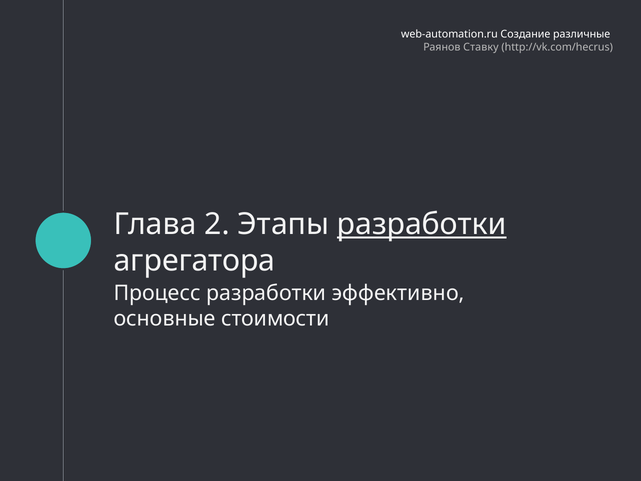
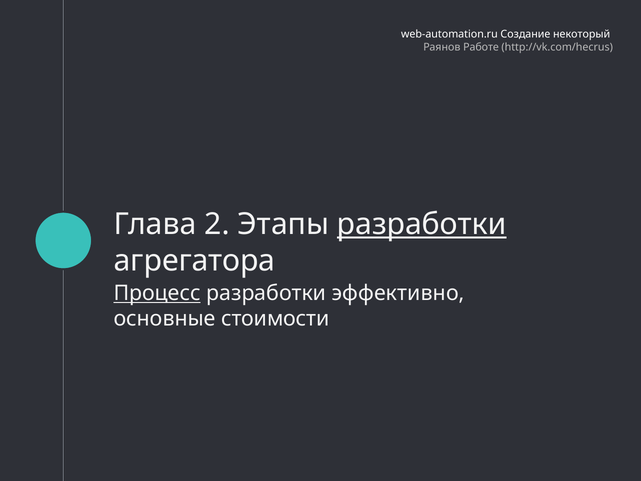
различные: различные -> некоторый
Ставку: Ставку -> Работе
Процесс underline: none -> present
